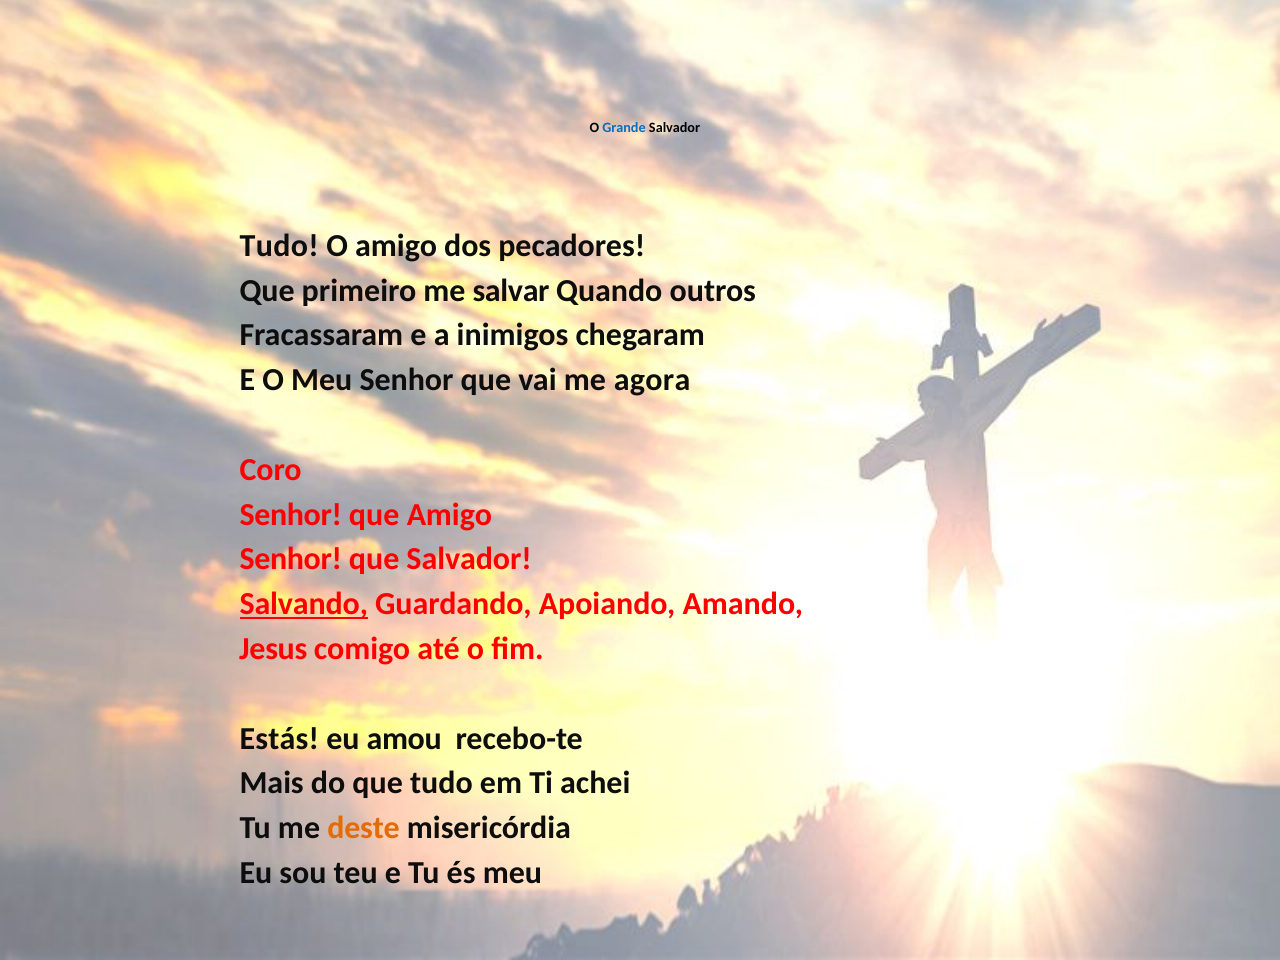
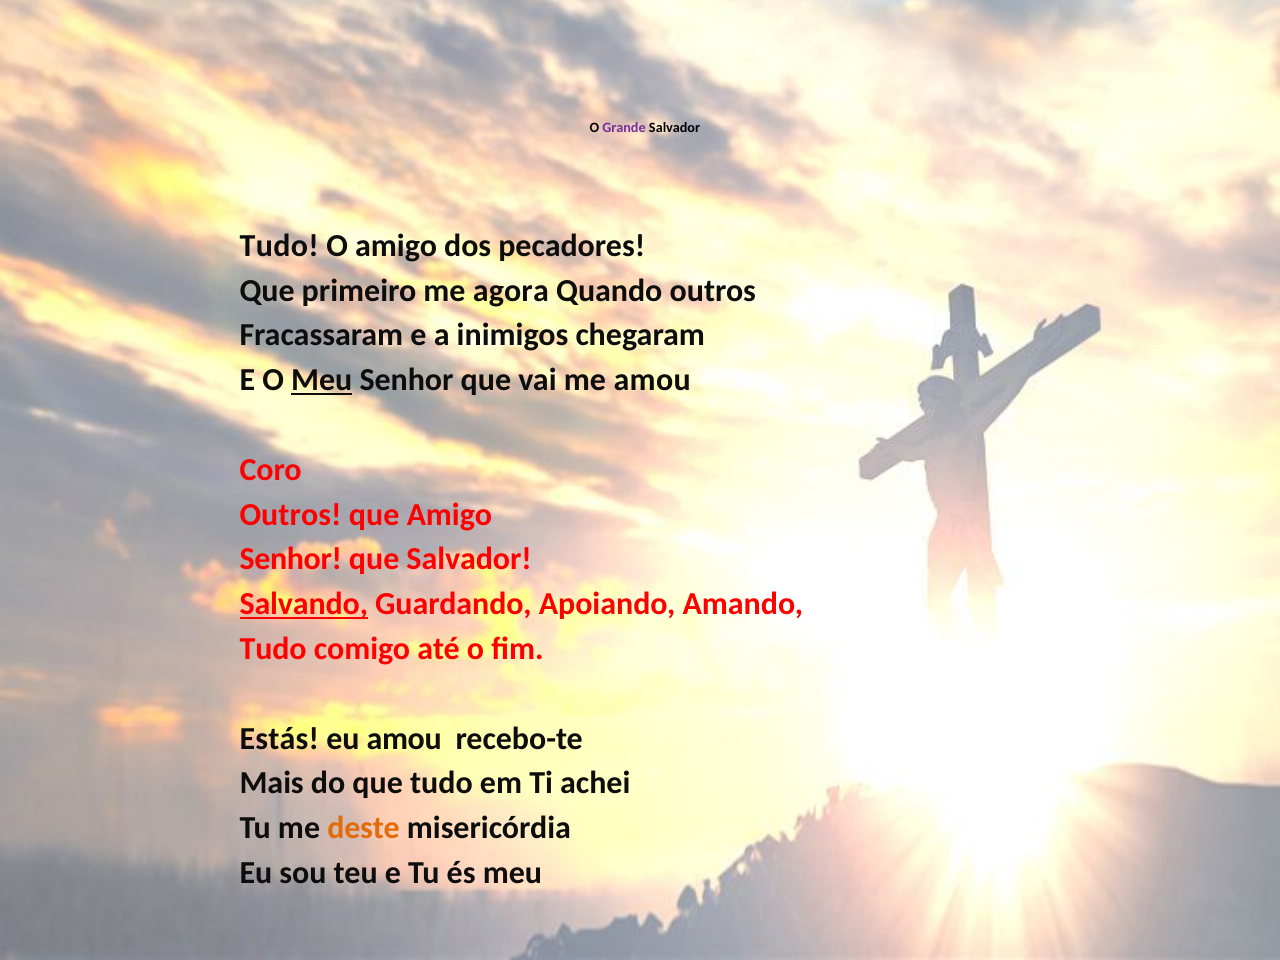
Grande colour: blue -> purple
salvar: salvar -> agora
Meu at (322, 380) underline: none -> present
me agora: agora -> amou
Senhor at (291, 515): Senhor -> Outros
Jesus at (273, 649): Jesus -> Tudo
